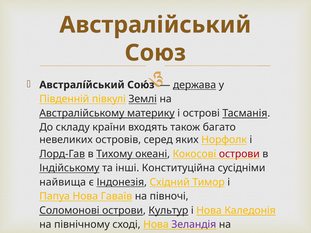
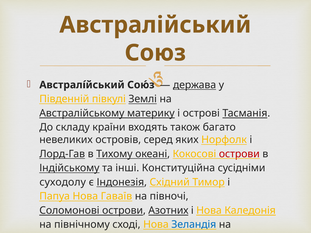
найвища: найвища -> суходолу
Культур: Культур -> Азотних
Зеландія colour: purple -> blue
